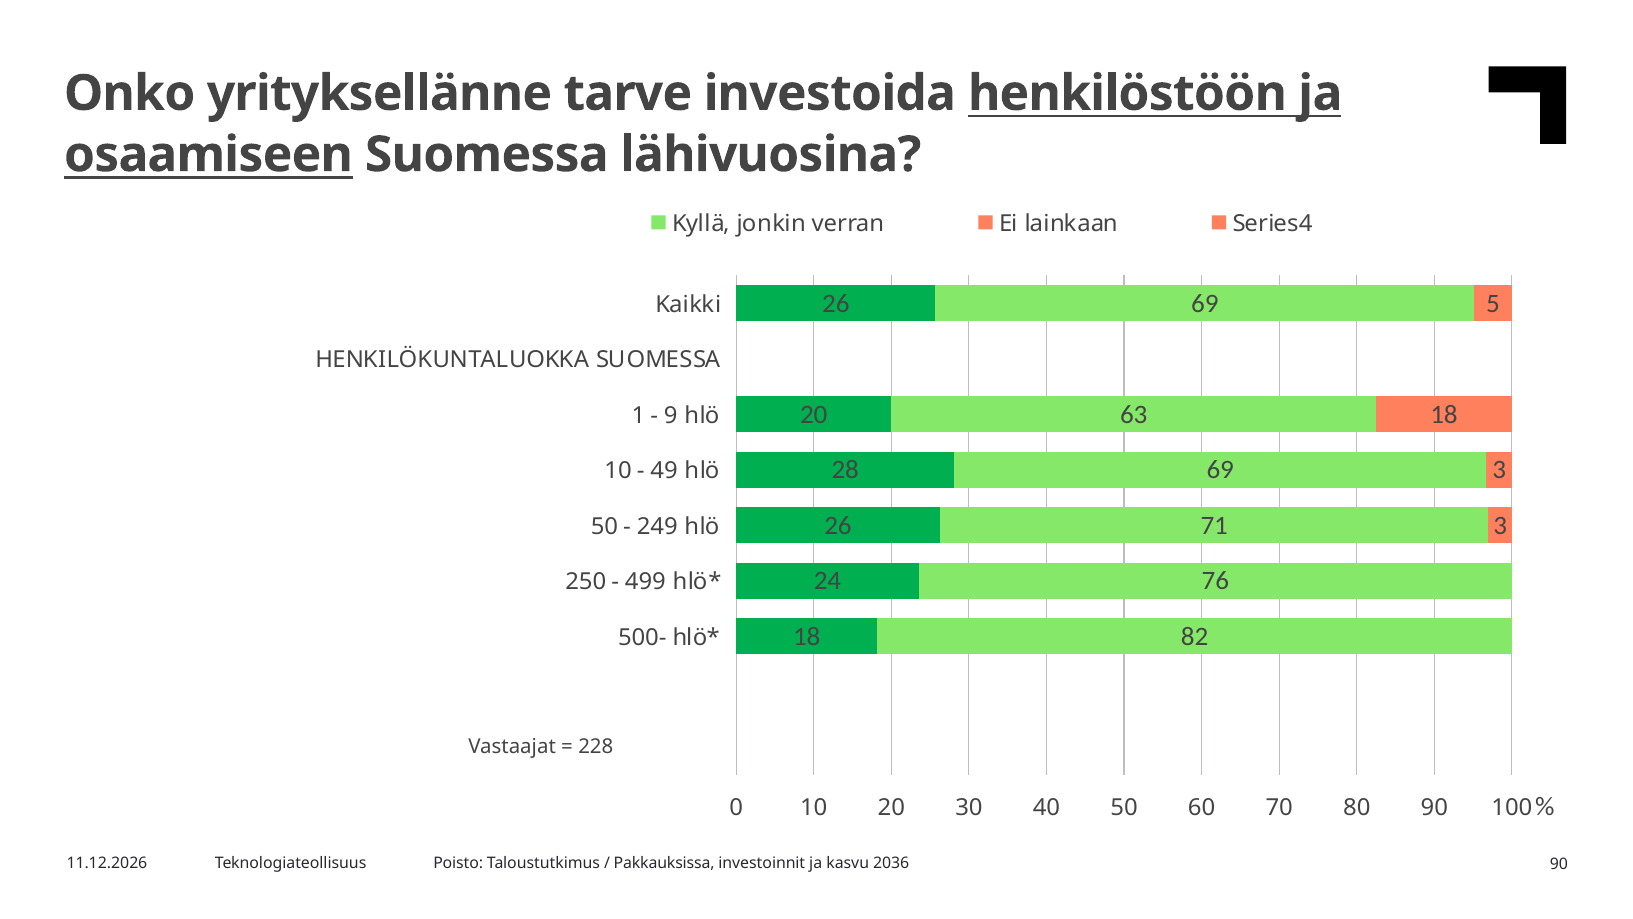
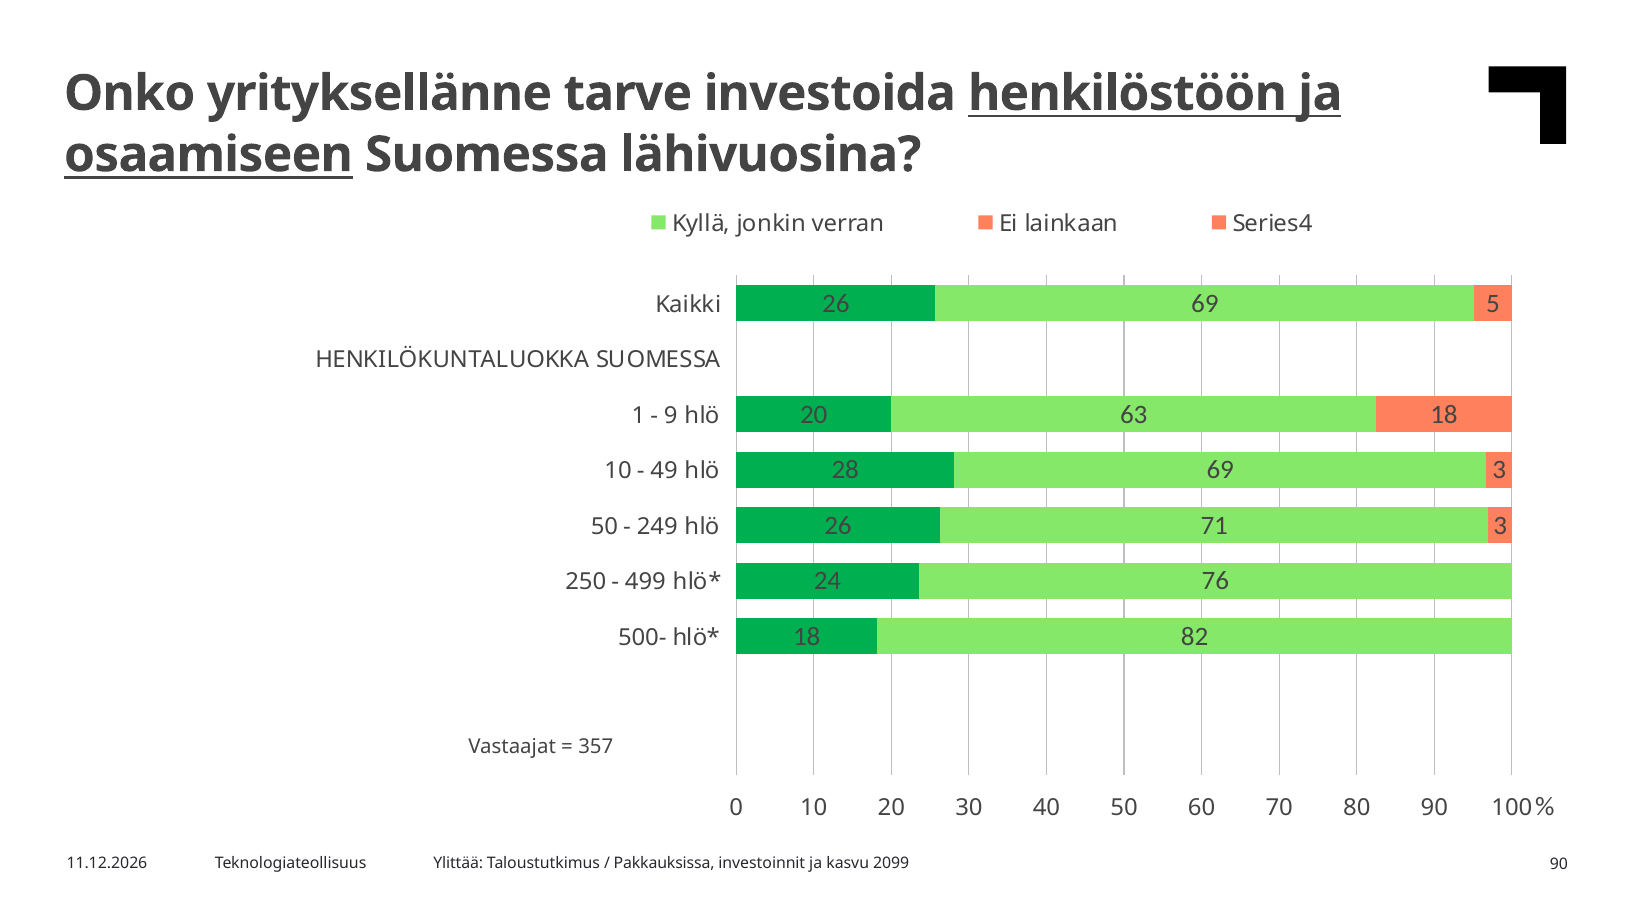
228: 228 -> 357
Poisto: Poisto -> Ylittää
2036: 2036 -> 2099
